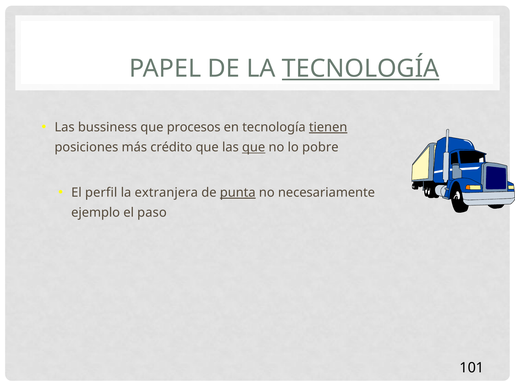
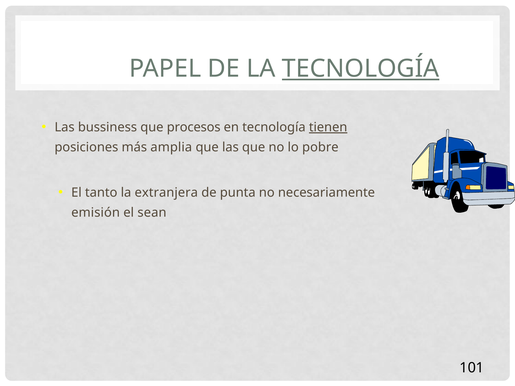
crédito: crédito -> amplia
que at (254, 147) underline: present -> none
perfil: perfil -> tanto
punta underline: present -> none
ejemplo: ejemplo -> emisión
paso: paso -> sean
